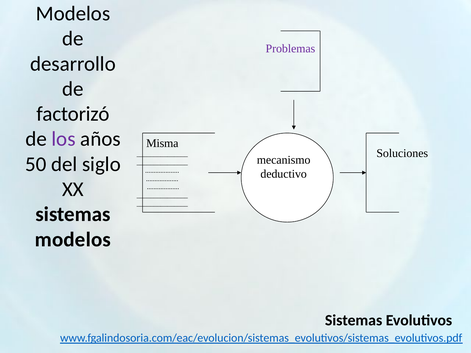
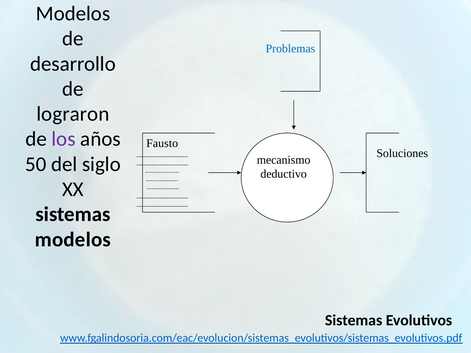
Problemas colour: purple -> blue
factorizó: factorizó -> lograron
Misma: Misma -> Fausto
